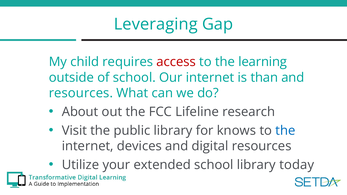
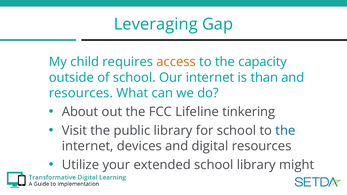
access colour: red -> orange
learning: learning -> capacity
research: research -> tinkering
for knows: knows -> school
today: today -> might
